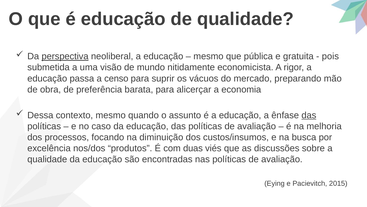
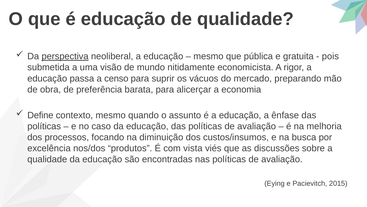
Dessa: Dessa -> Define
das at (309, 115) underline: present -> none
duas: duas -> vista
